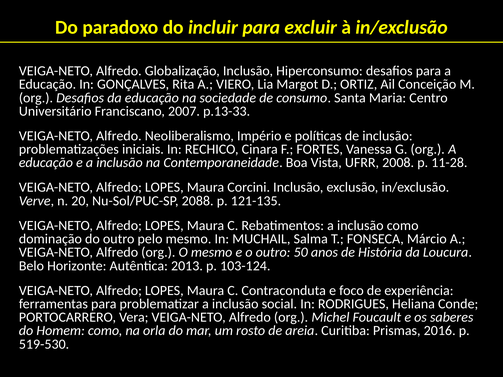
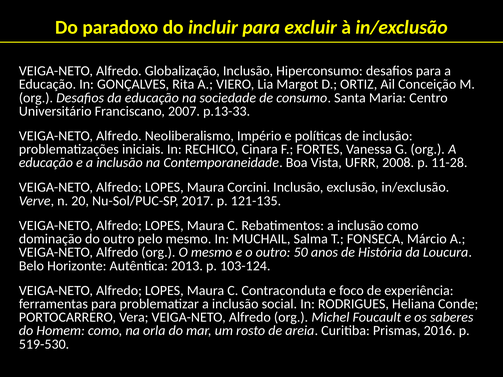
2088: 2088 -> 2017
